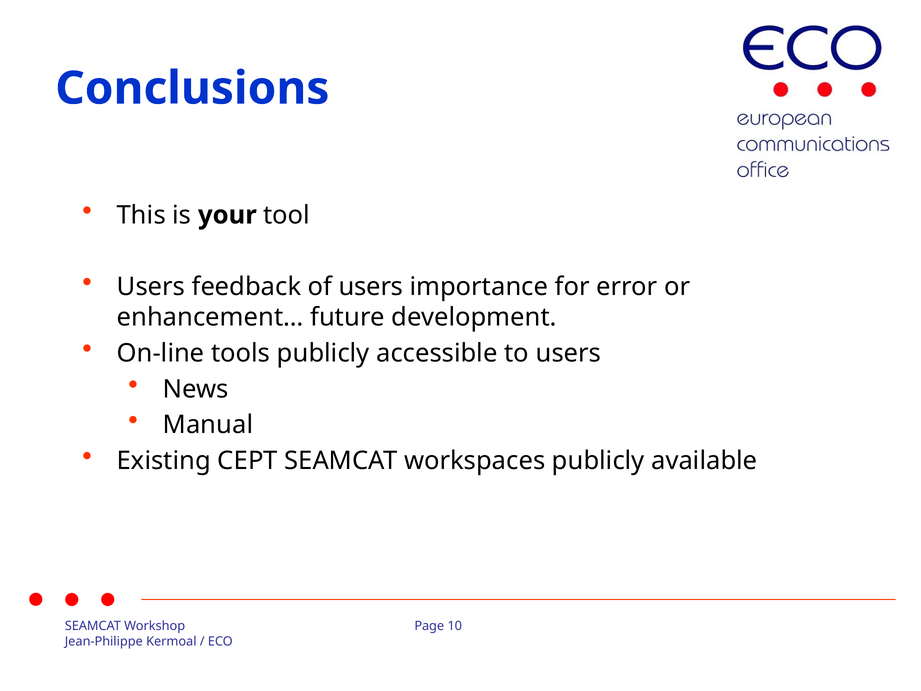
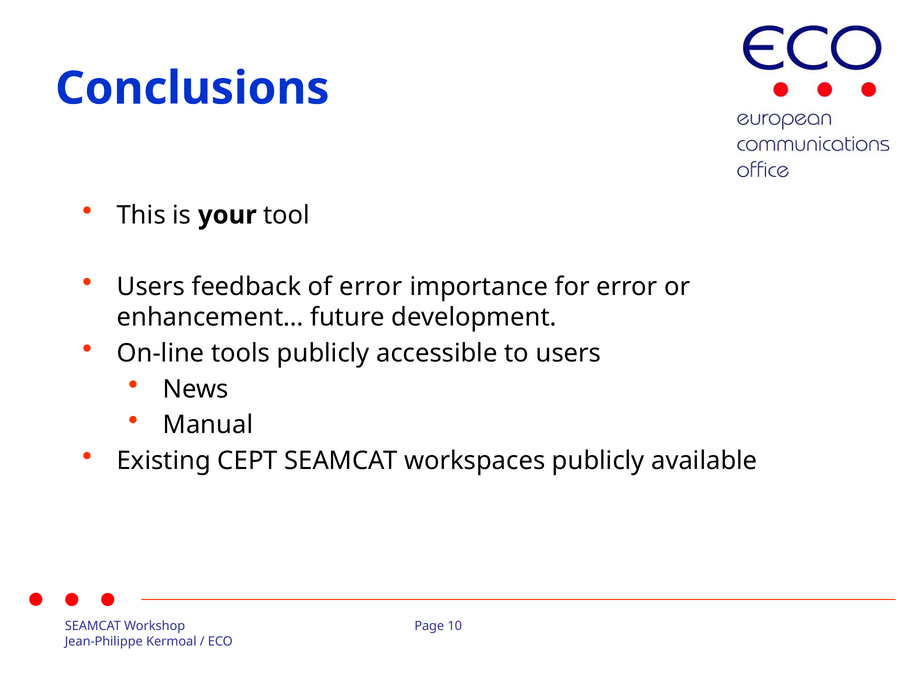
of users: users -> error
